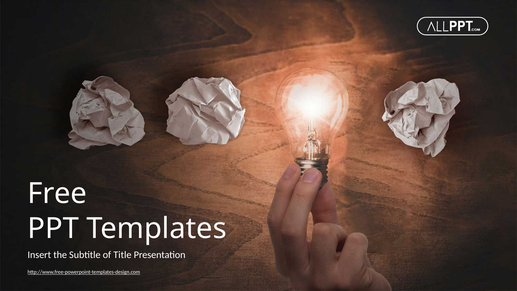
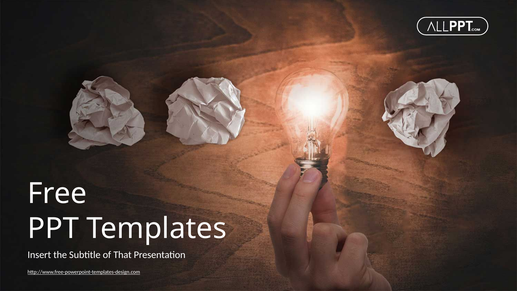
Title: Title -> That
